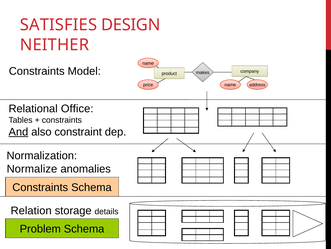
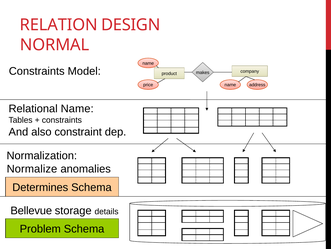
SATISFIES: SATISFIES -> RELATION
NEITHER: NEITHER -> NORMAL
Relational Office: Office -> Name
And underline: present -> none
Constraints at (40, 187): Constraints -> Determines
Relation: Relation -> Bellevue
